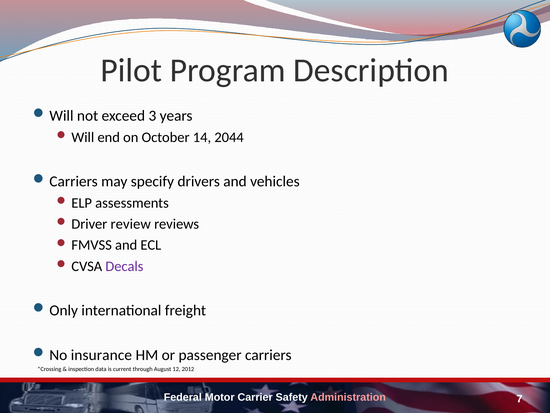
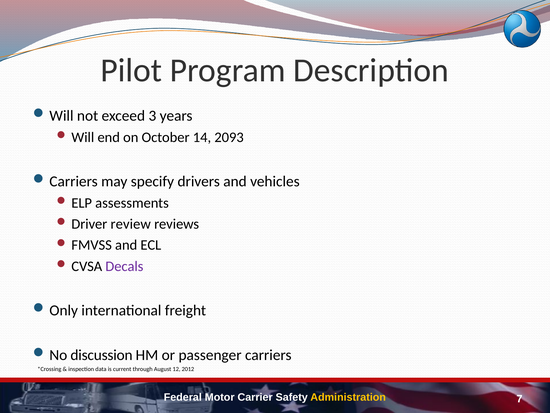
2044: 2044 -> 2093
insurance: insurance -> discussion
Administration colour: pink -> yellow
